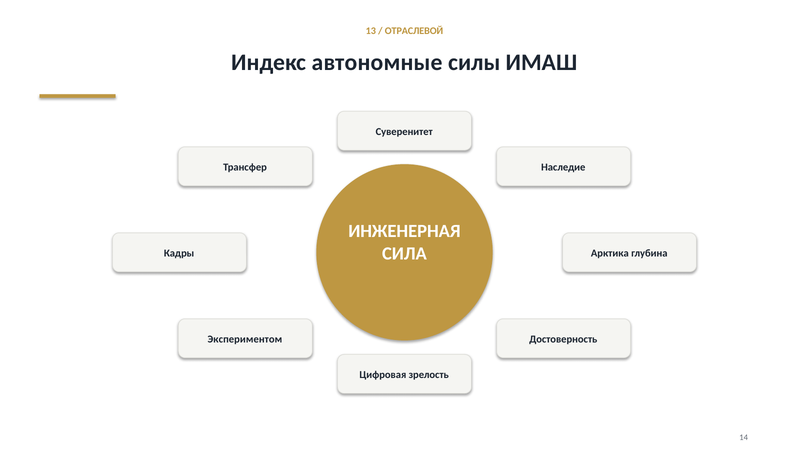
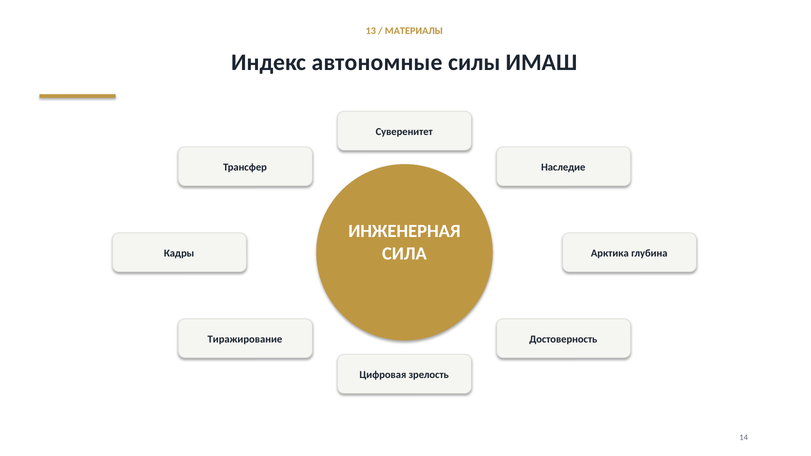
ОТРАСЛЕВОЙ: ОТРАСЛЕВОЙ -> МАТЕРИАЛЫ
Экспериментом: Экспериментом -> Тиражирование
